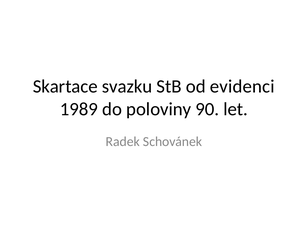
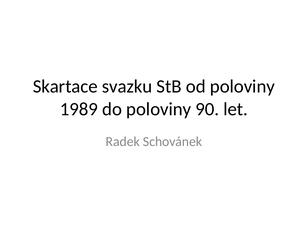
od evidenci: evidenci -> poloviny
